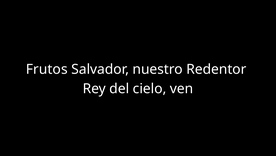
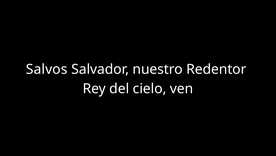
Frutos: Frutos -> Salvos
